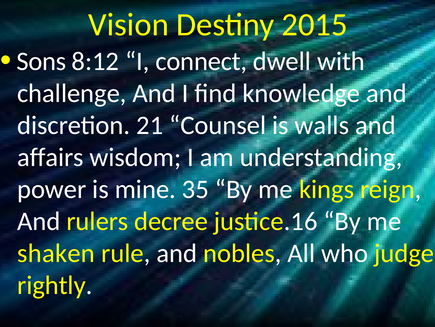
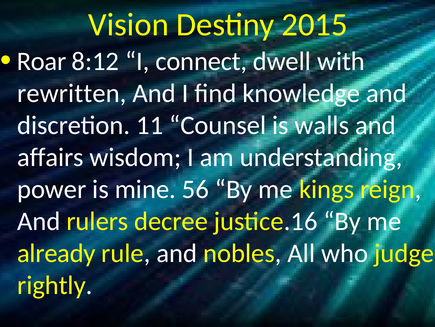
Sons: Sons -> Roar
challenge: challenge -> rewritten
21: 21 -> 11
35: 35 -> 56
shaken: shaken -> already
